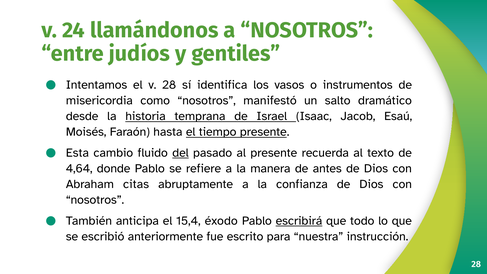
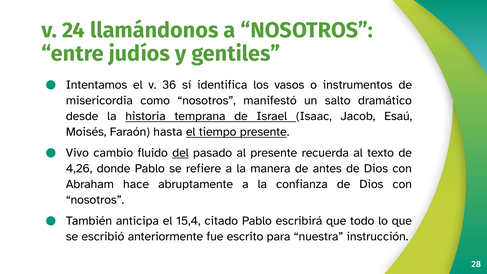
v 28: 28 -> 36
Esta: Esta -> Vivo
4,64: 4,64 -> 4,26
citas: citas -> hace
éxodo: éxodo -> citado
escribirá underline: present -> none
